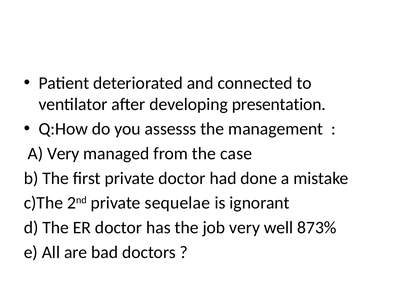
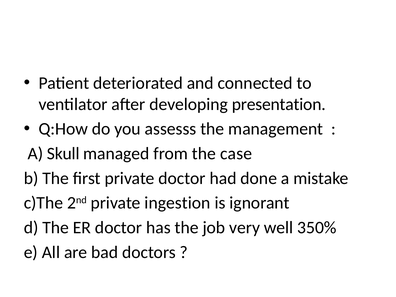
A Very: Very -> Skull
sequelae: sequelae -> ingestion
873%: 873% -> 350%
